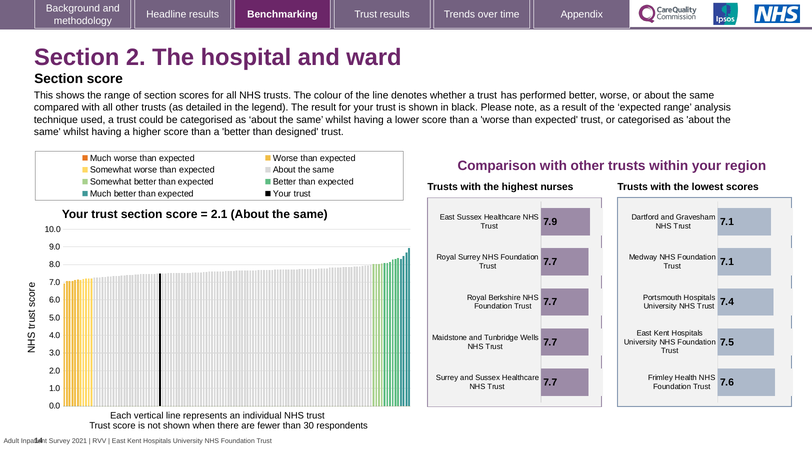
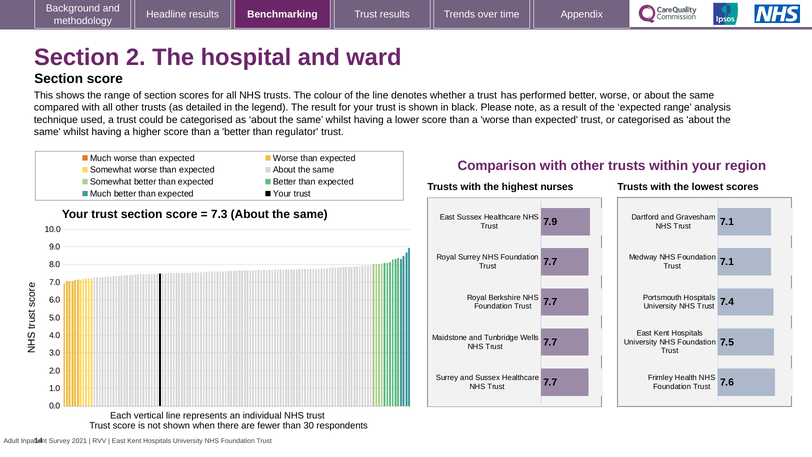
designed: designed -> regulator
2.1: 2.1 -> 7.3
